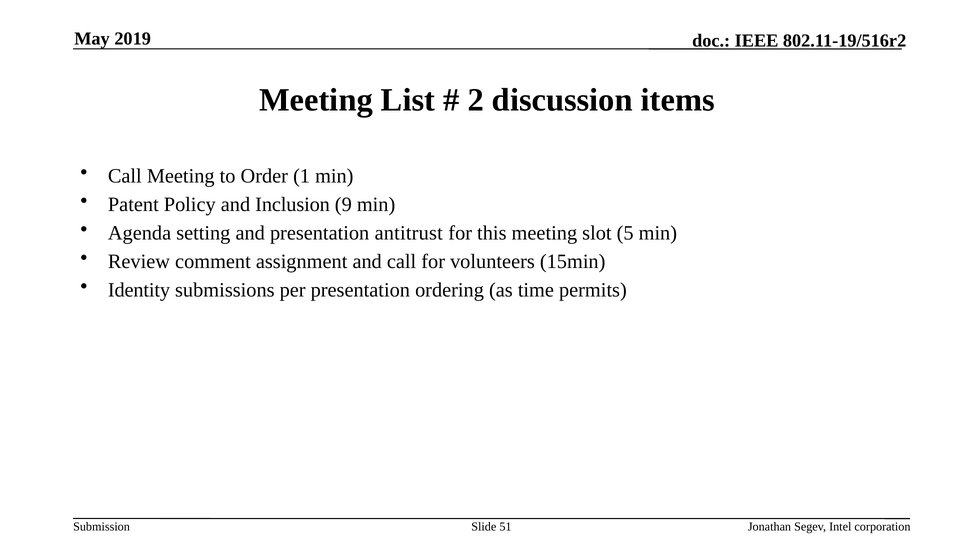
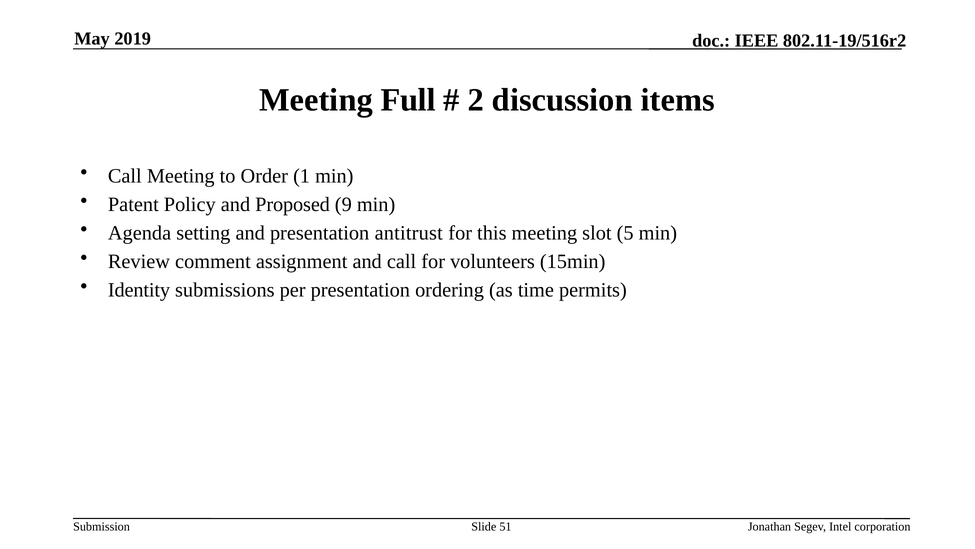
List: List -> Full
Inclusion: Inclusion -> Proposed
